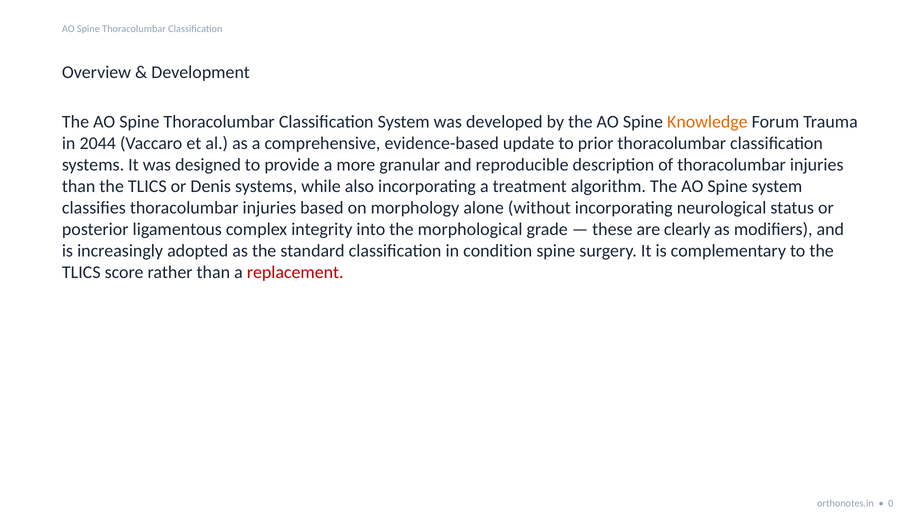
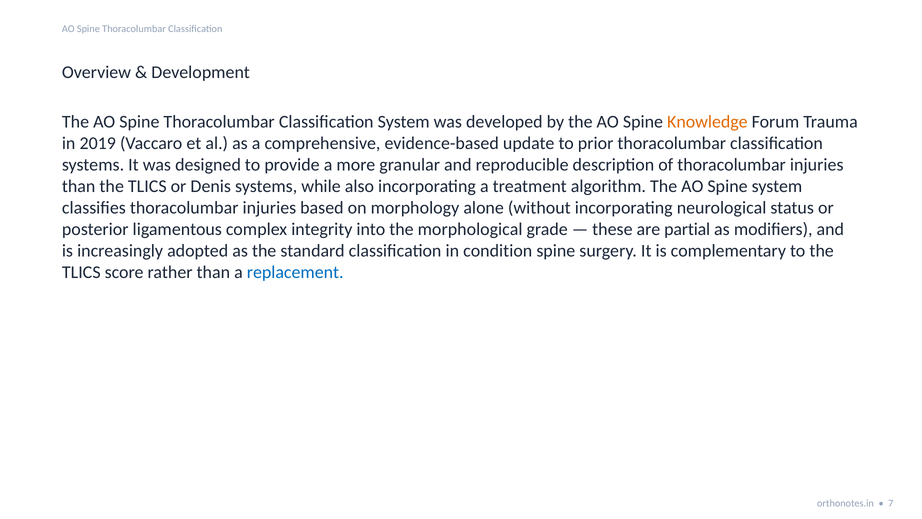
2044: 2044 -> 2019
clearly: clearly -> partial
replacement colour: red -> blue
0: 0 -> 7
